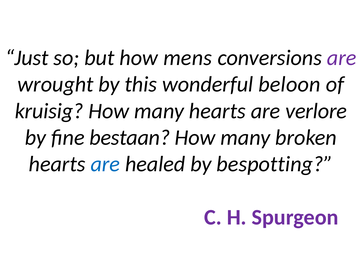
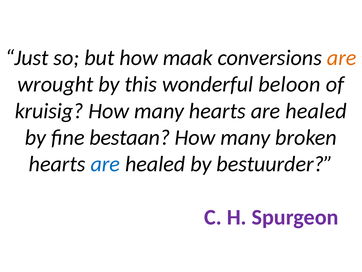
mens: mens -> maak
are at (342, 58) colour: purple -> orange
many hearts are verlore: verlore -> healed
bespotting: bespotting -> bestuurder
